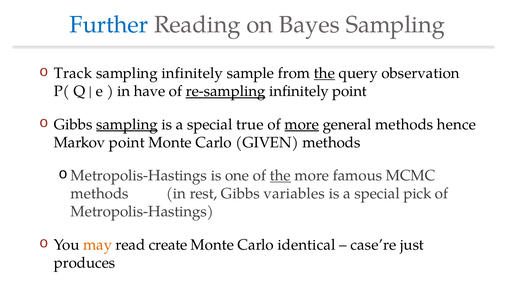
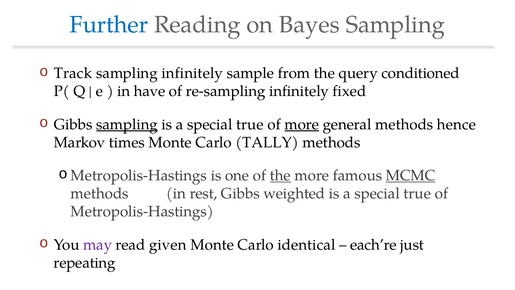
the at (324, 73) underline: present -> none
observation: observation -> conditioned
re-sampling underline: present -> none
infinitely point: point -> fixed
Markov point: point -> times
GIVEN: GIVEN -> TALLY
MCMC underline: none -> present
variables: variables -> weighted
pick at (417, 193): pick -> true
may colour: orange -> purple
create: create -> given
case’re: case’re -> each’re
produces: produces -> repeating
